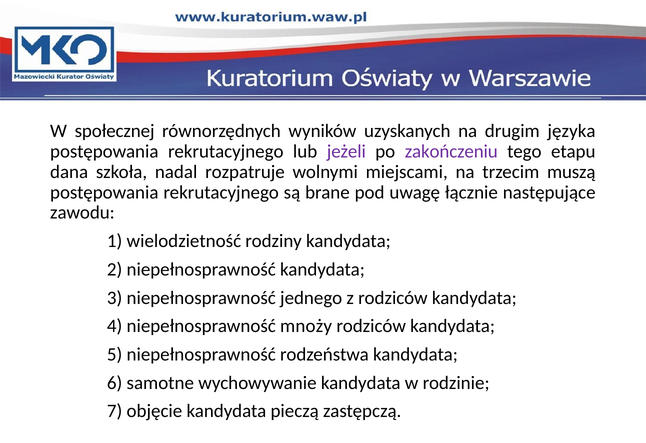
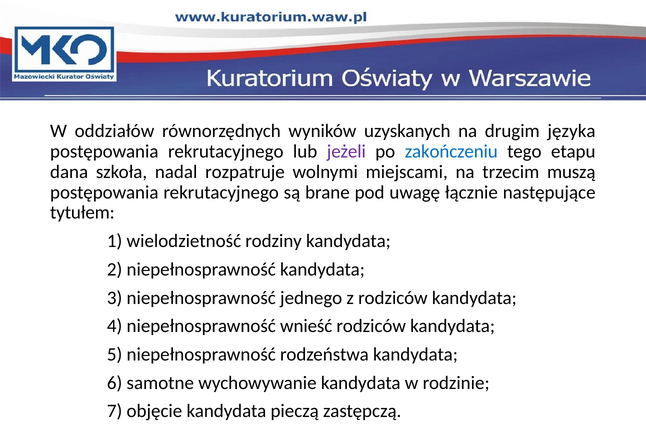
społecznej: społecznej -> oddziałów
zakończeniu colour: purple -> blue
zawodu: zawodu -> tytułem
mnoży: mnoży -> wnieść
